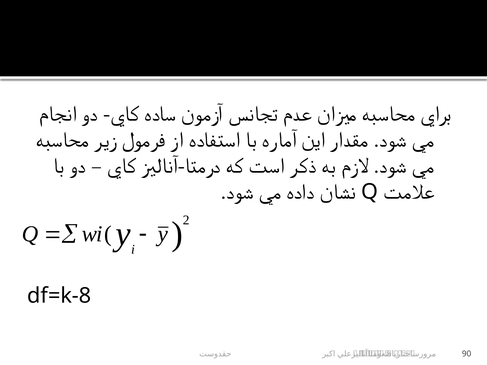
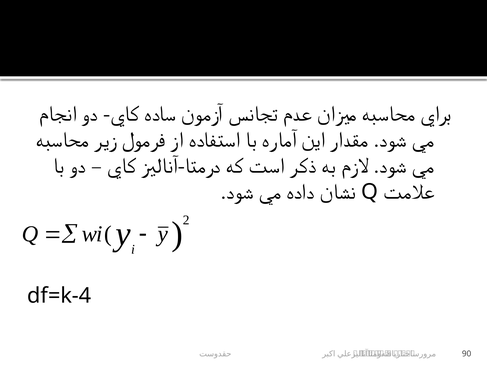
df=k-8: df=k-8 -> df=k-4
